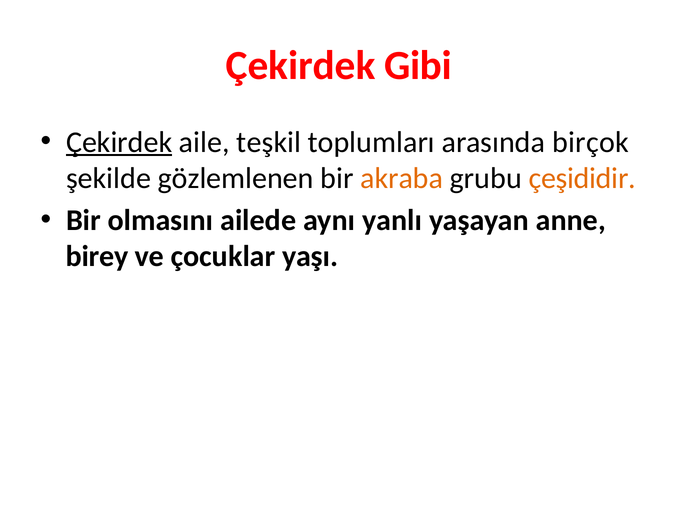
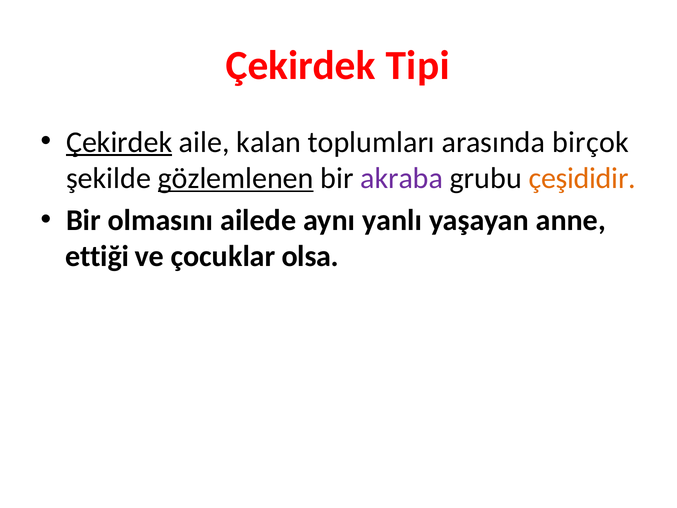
Gibi: Gibi -> Tipi
teşkil: teşkil -> kalan
gözlemlenen underline: none -> present
akraba colour: orange -> purple
birey: birey -> ettiği
yaşı: yaşı -> olsa
